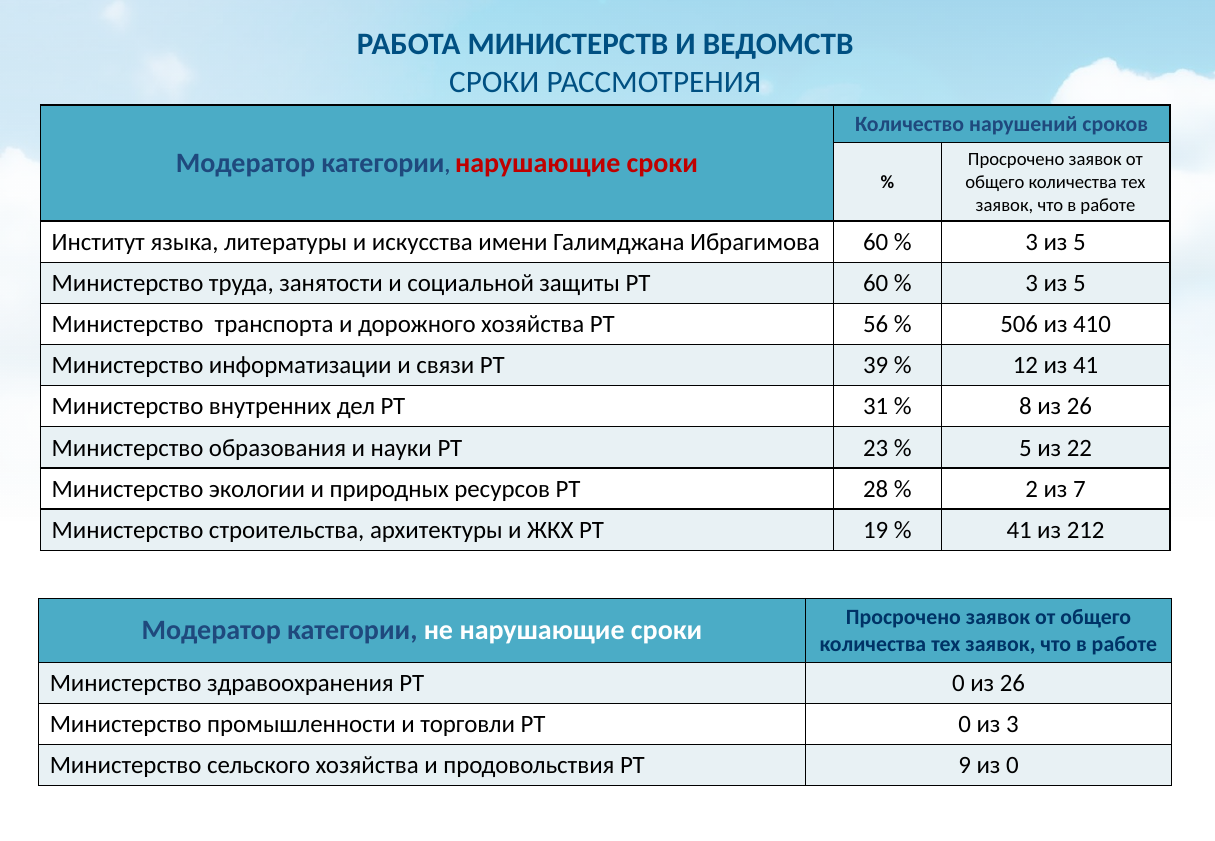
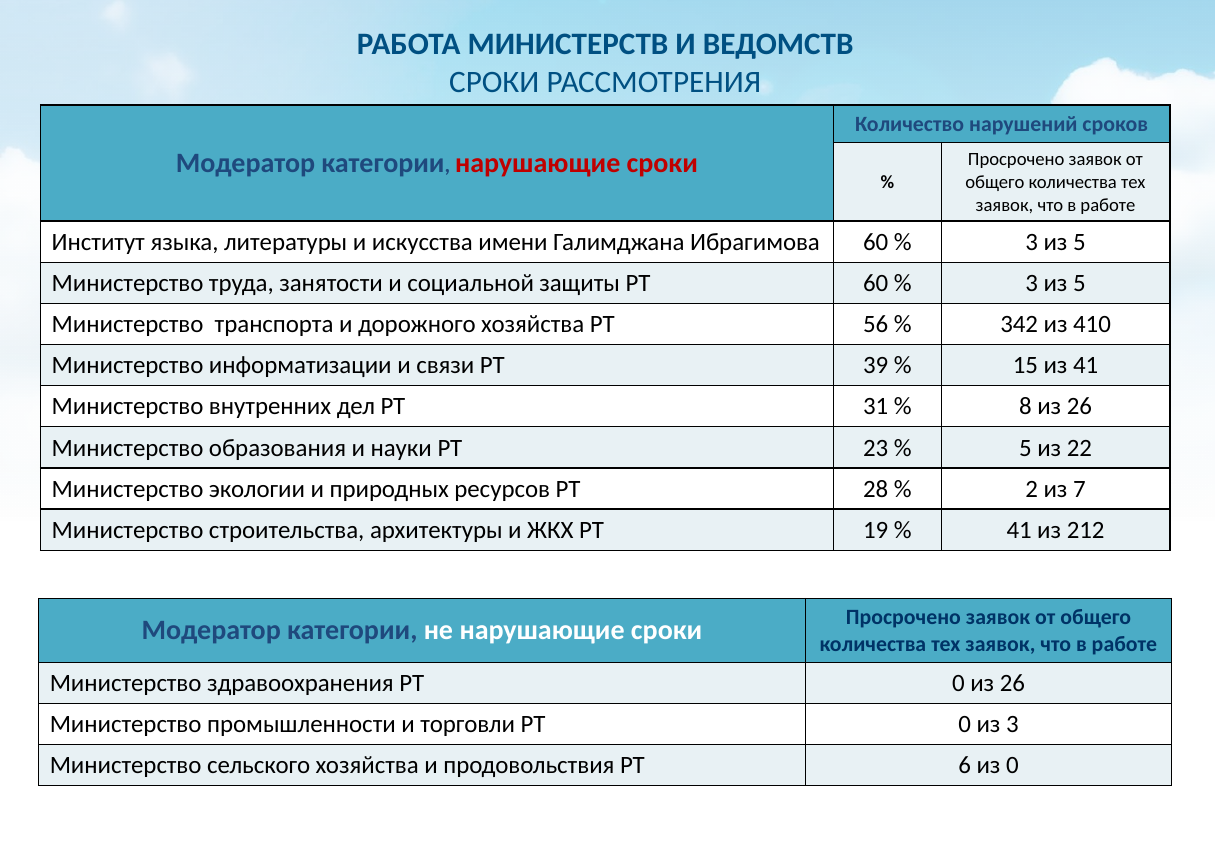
506: 506 -> 342
12: 12 -> 15
9: 9 -> 6
